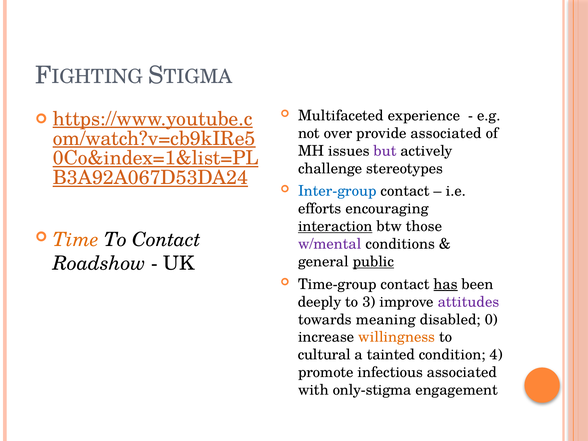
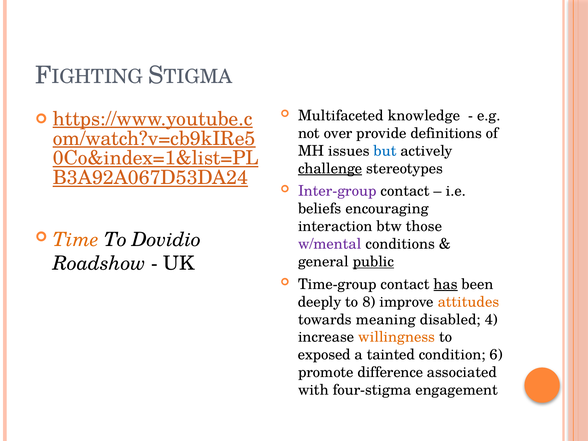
experience: experience -> knowledge
provide associated: associated -> definitions
but colour: purple -> blue
challenge underline: none -> present
Inter-group colour: blue -> purple
efforts: efforts -> beliefs
interaction underline: present -> none
To Contact: Contact -> Dovidio
3: 3 -> 8
attitudes colour: purple -> orange
0: 0 -> 4
cultural: cultural -> exposed
4: 4 -> 6
infectious: infectious -> difference
only-stigma: only-stigma -> four-stigma
